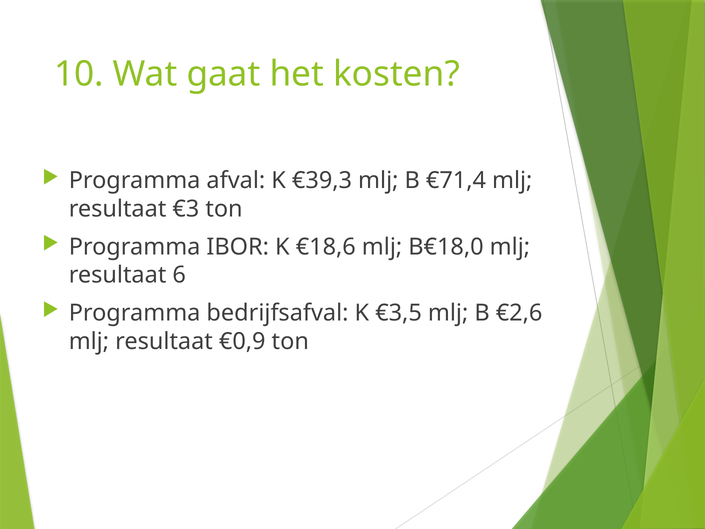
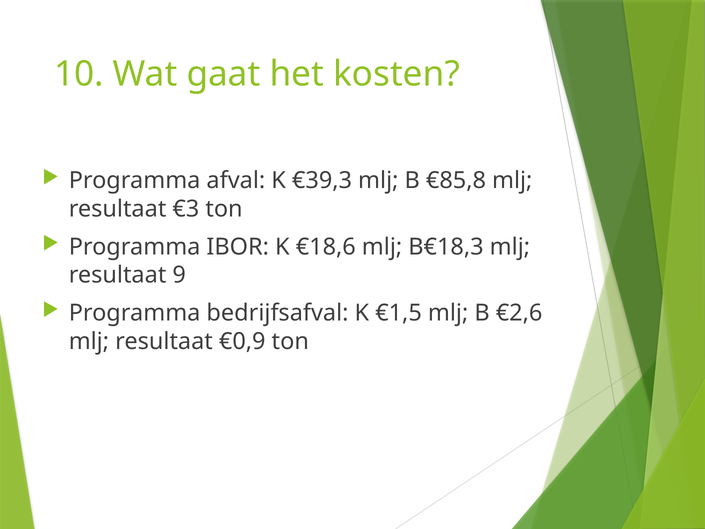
€71,4: €71,4 -> €85,8
B€18,0: B€18,0 -> B€18,3
6: 6 -> 9
€3,5: €3,5 -> €1,5
